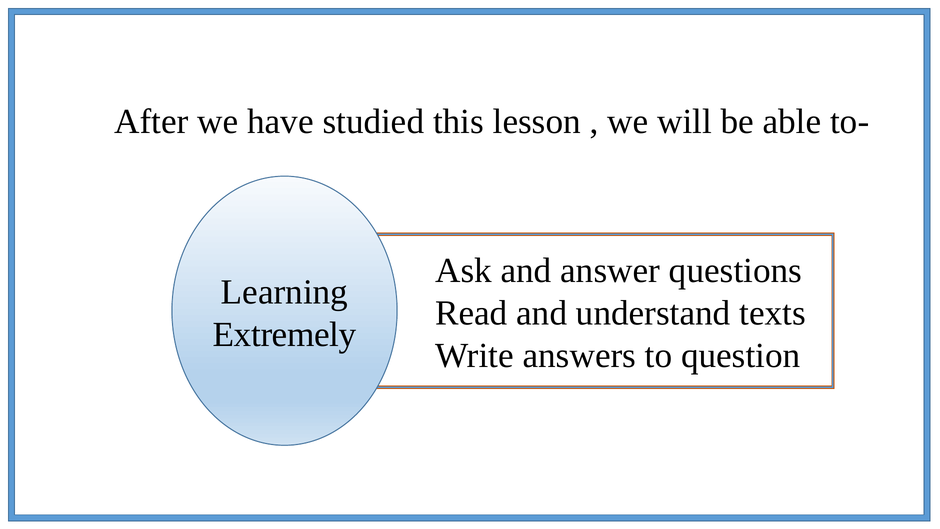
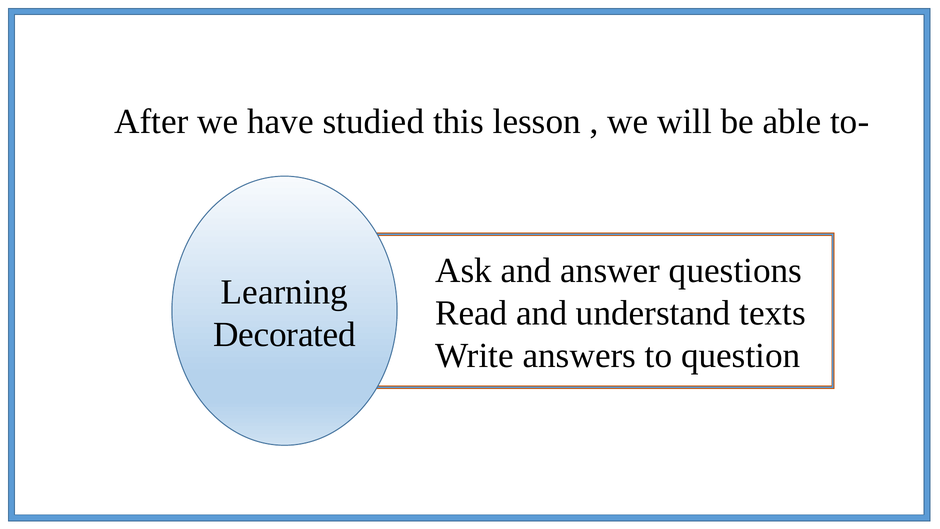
Extremely: Extremely -> Decorated
